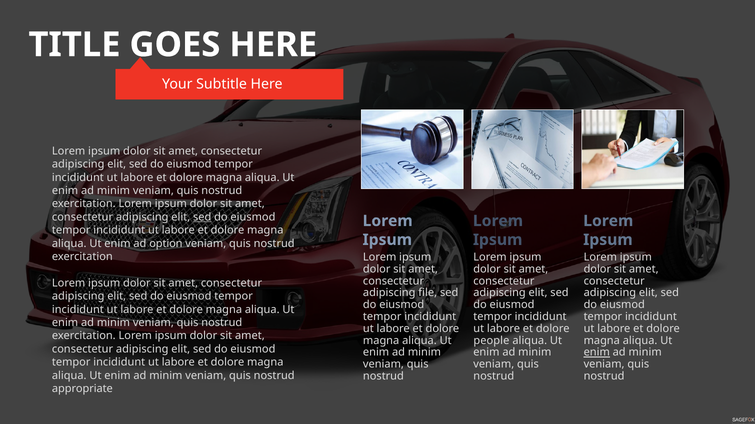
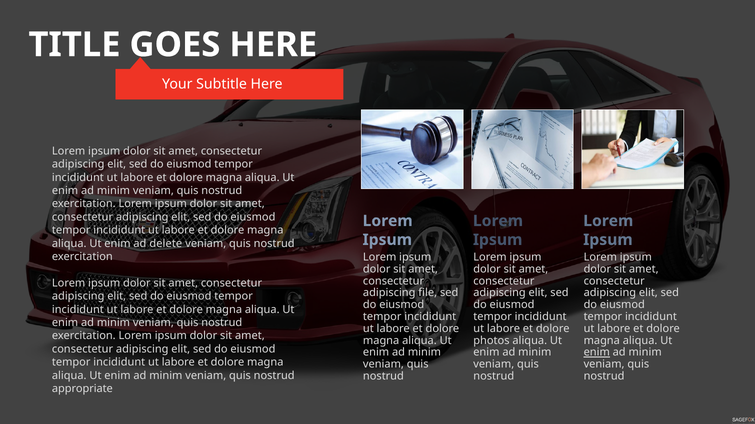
sed at (202, 217) underline: present -> none
option: option -> delete
people: people -> photos
